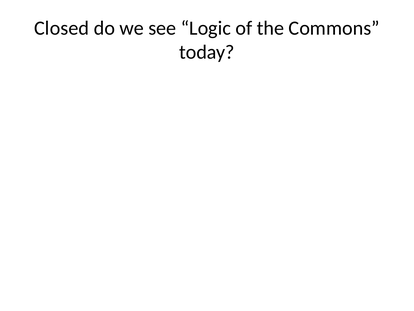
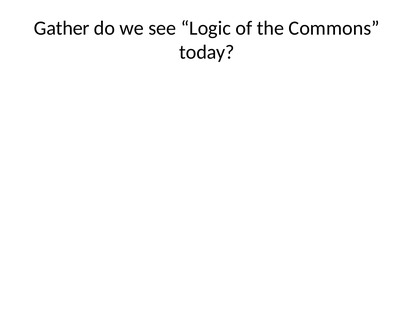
Closed: Closed -> Gather
